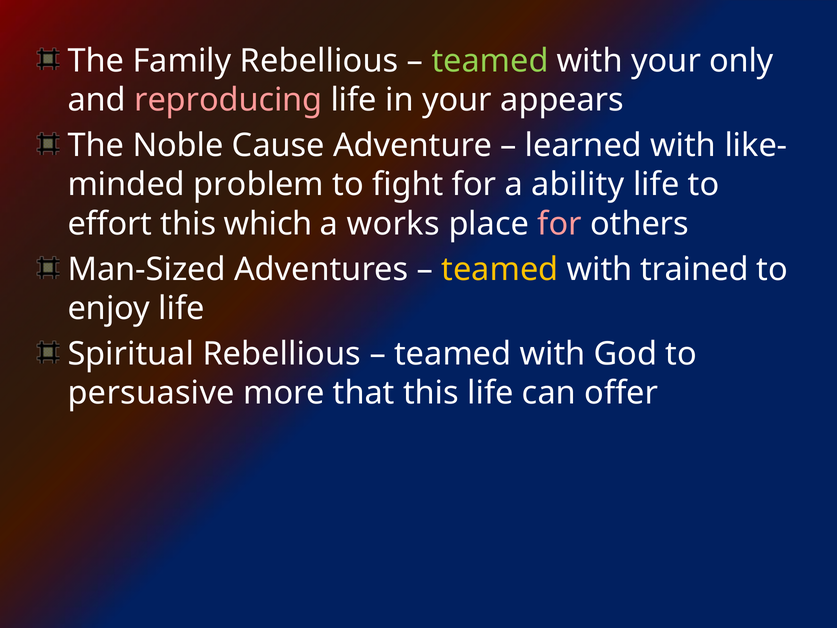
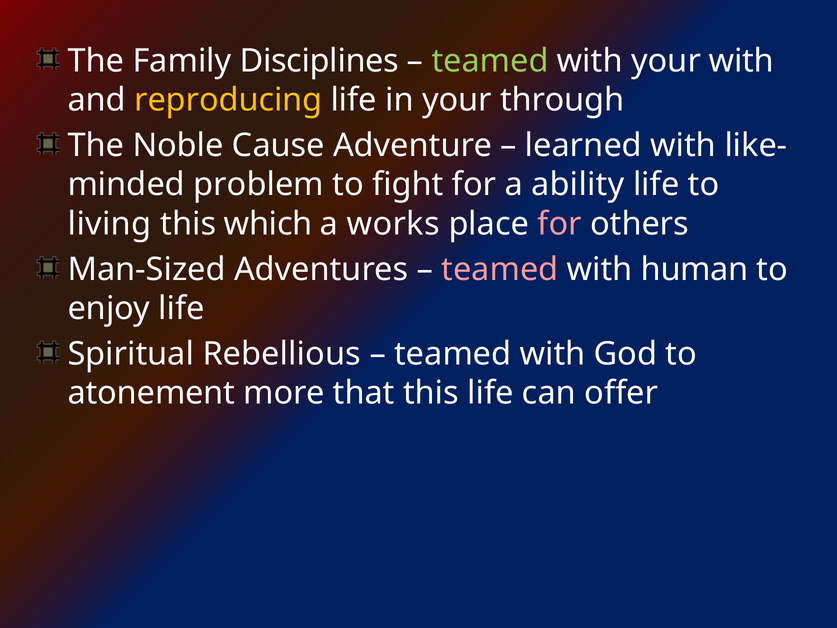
Family Rebellious: Rebellious -> Disciplines
your only: only -> with
reproducing colour: pink -> yellow
appears: appears -> through
effort: effort -> living
teamed at (500, 269) colour: yellow -> pink
trained: trained -> human
persuasive: persuasive -> atonement
